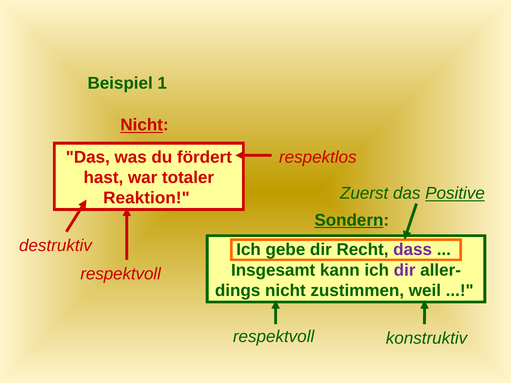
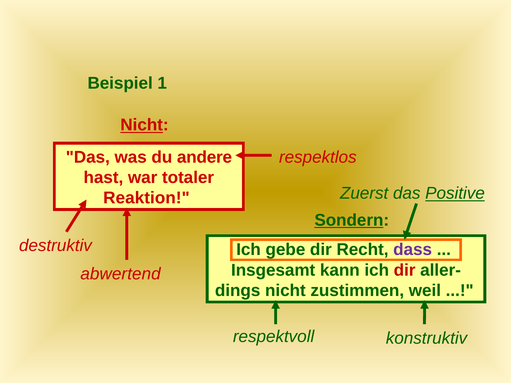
fördert: fördert -> andere
dir at (405, 270) colour: purple -> red
respektvoll at (121, 274): respektvoll -> abwertend
